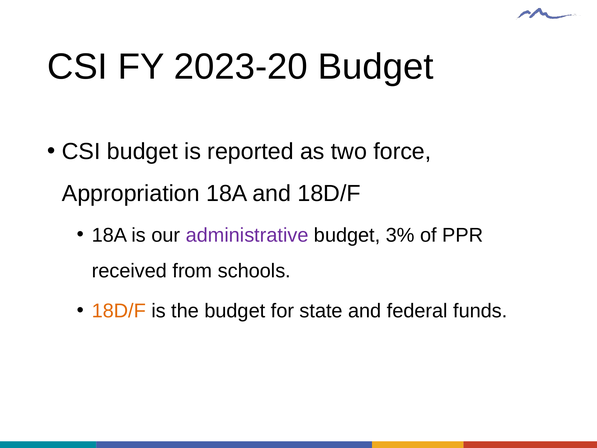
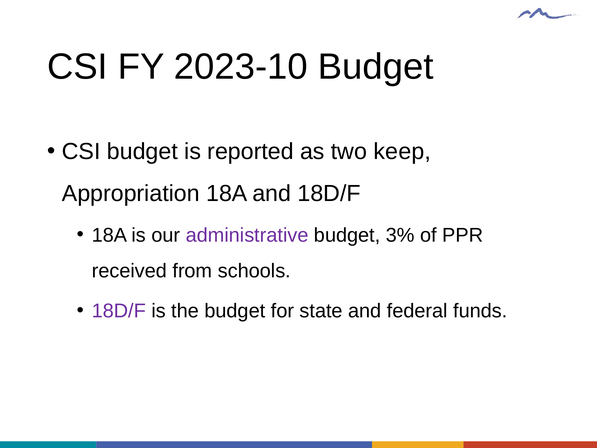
2023-20: 2023-20 -> 2023-10
force: force -> keep
18D/F at (119, 311) colour: orange -> purple
